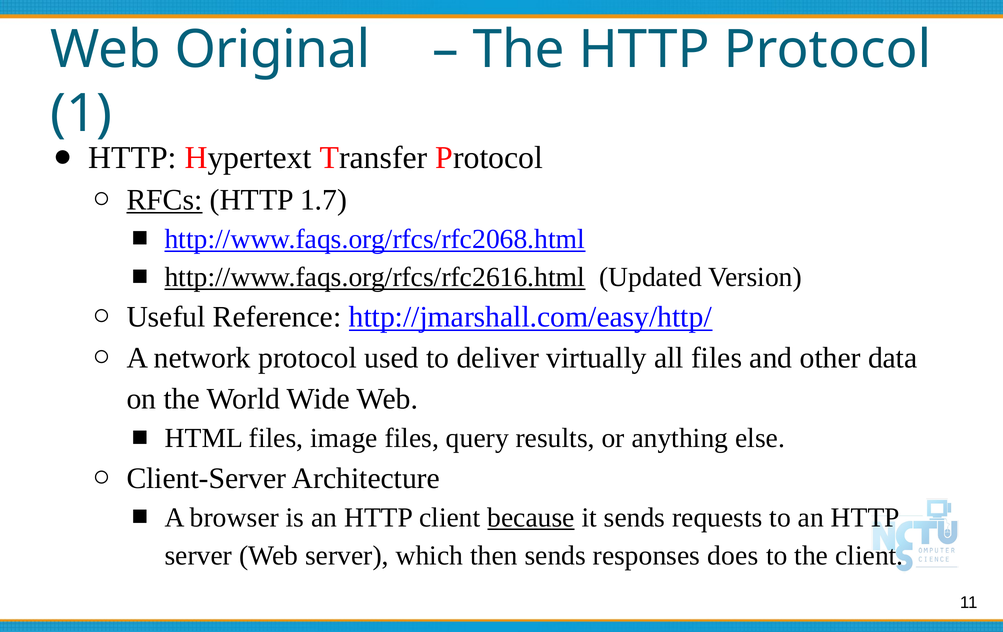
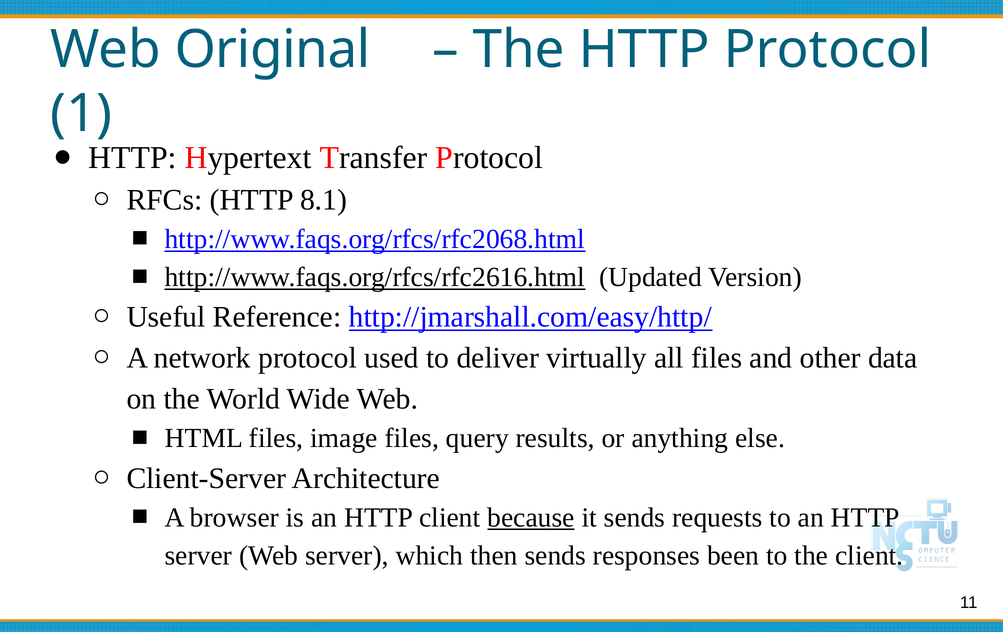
RFCs underline: present -> none
1.7: 1.7 -> 8.1
does: does -> been
